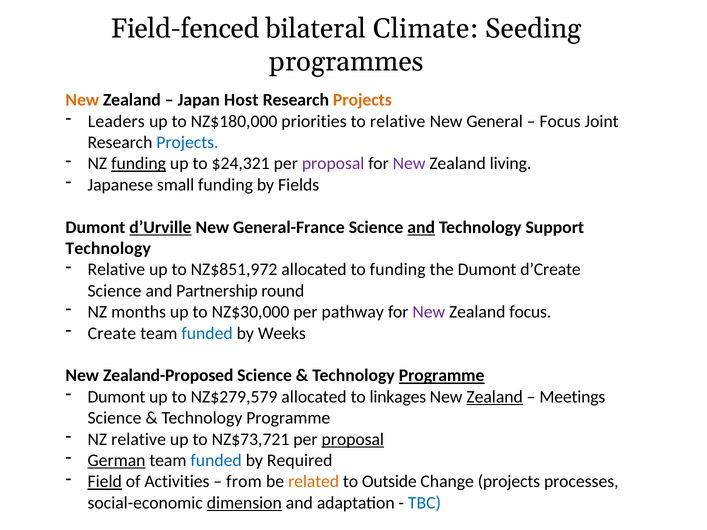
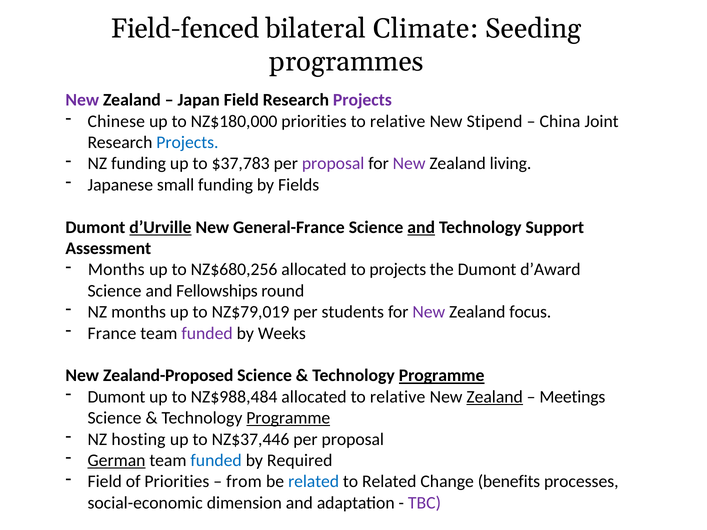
New at (82, 100) colour: orange -> purple
Japan Host: Host -> Field
Projects at (362, 100) colour: orange -> purple
Leaders: Leaders -> Chinese
General: General -> Stipend
Focus at (560, 121): Focus -> China
funding at (139, 164) underline: present -> none
$24,321: $24,321 -> $37,783
Technology at (108, 249): Technology -> Assessment
Relative at (116, 270): Relative -> Months
NZ$851,972: NZ$851,972 -> NZ$680,256
to funding: funding -> projects
d’Create: d’Create -> d’Award
Partnership: Partnership -> Fellowships
NZ$30,000: NZ$30,000 -> NZ$79,019
pathway: pathway -> students
Create: Create -> France
funded at (207, 333) colour: blue -> purple
NZ$279,579: NZ$279,579 -> NZ$988,484
allocated to linkages: linkages -> relative
Programme at (288, 418) underline: none -> present
NZ relative: relative -> hosting
NZ$73,721: NZ$73,721 -> NZ$37,446
proposal at (353, 439) underline: present -> none
Field at (105, 482) underline: present -> none
of Activities: Activities -> Priorities
related at (314, 482) colour: orange -> blue
to Outside: Outside -> Related
Change projects: projects -> benefits
dimension underline: present -> none
TBC colour: blue -> purple
